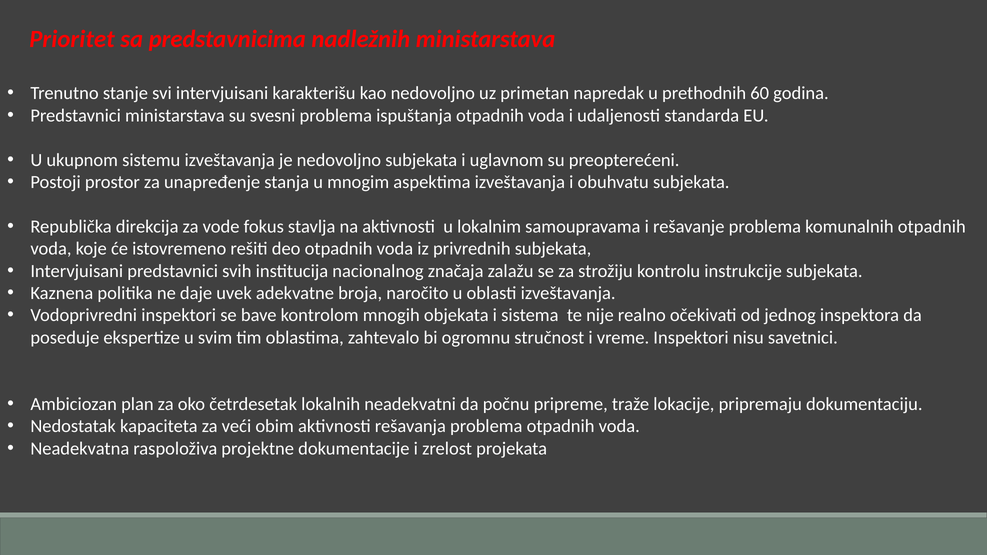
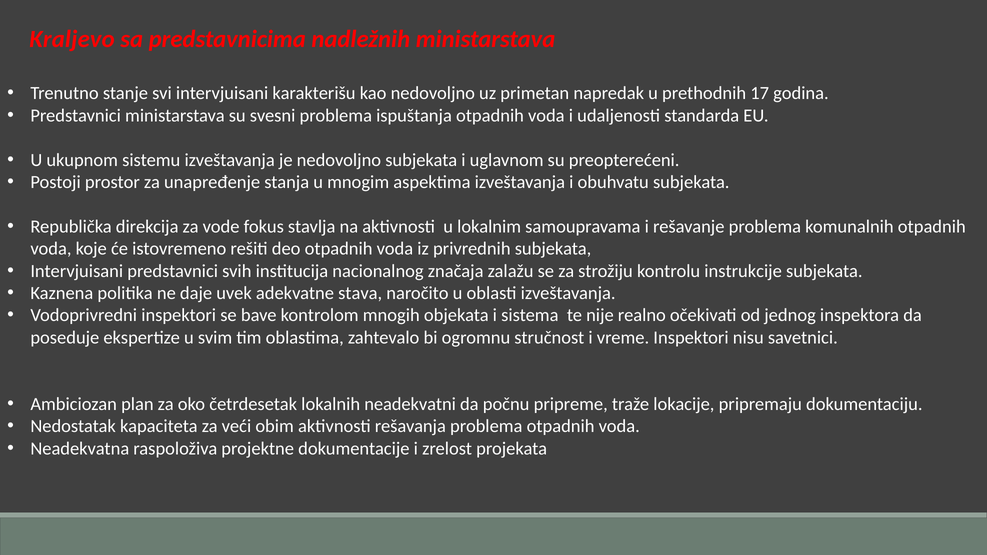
Prioritet: Prioritet -> Kraljevo
60: 60 -> 17
broja: broja -> stava
